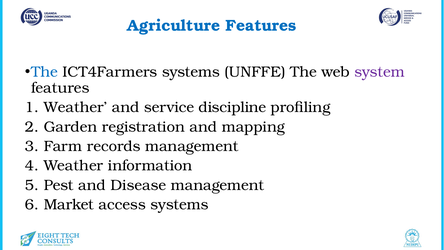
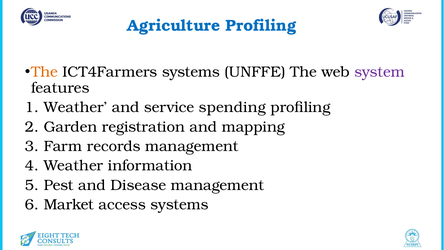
Agriculture Features: Features -> Profiling
The at (45, 72) colour: blue -> orange
discipline: discipline -> spending
